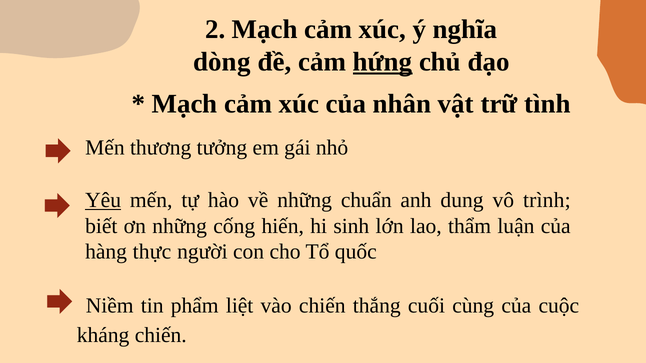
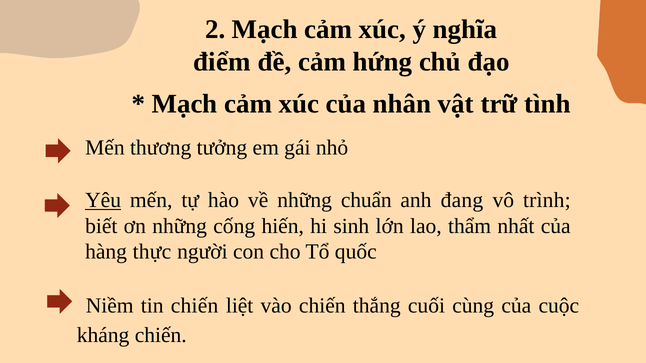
dòng: dòng -> điểm
hứng underline: present -> none
dung: dung -> đang
luận: luận -> nhất
tin phẩm: phẩm -> chiến
